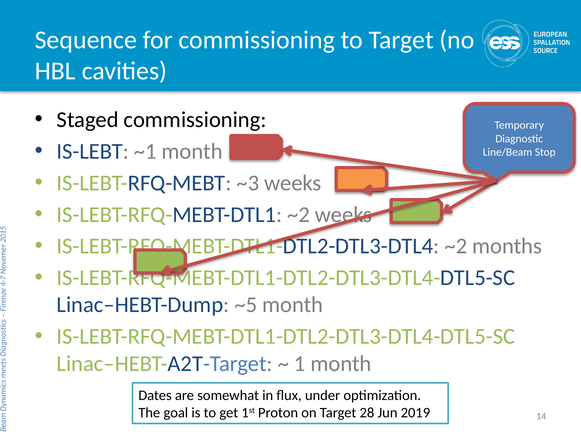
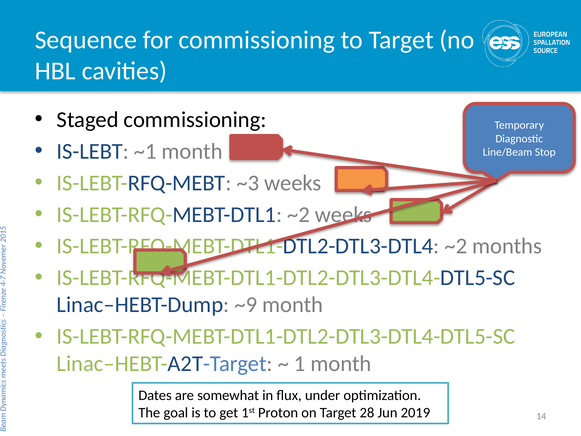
~5: ~5 -> ~9
